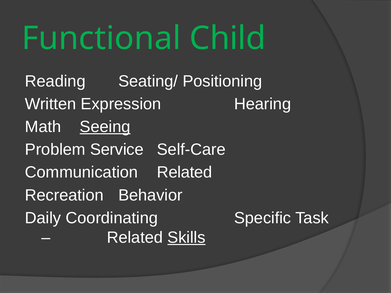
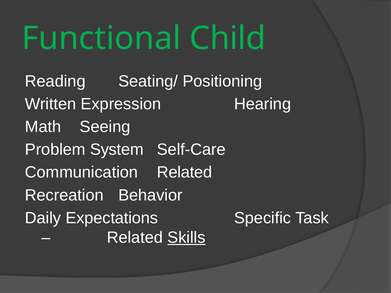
Seeing underline: present -> none
Service: Service -> System
Coordinating: Coordinating -> Expectations
